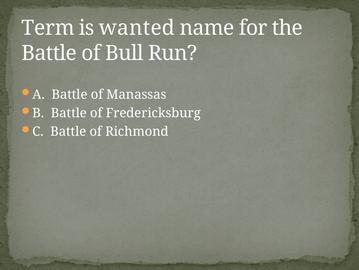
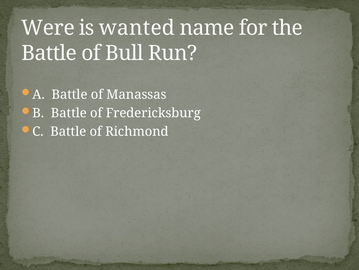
Term: Term -> Were
